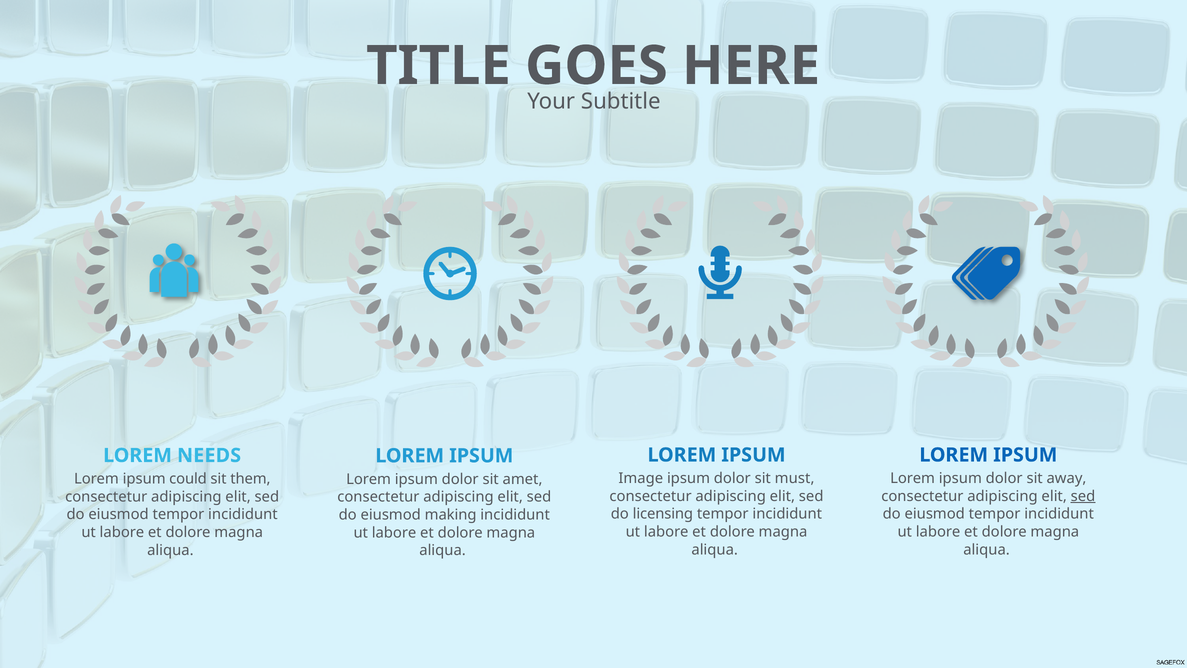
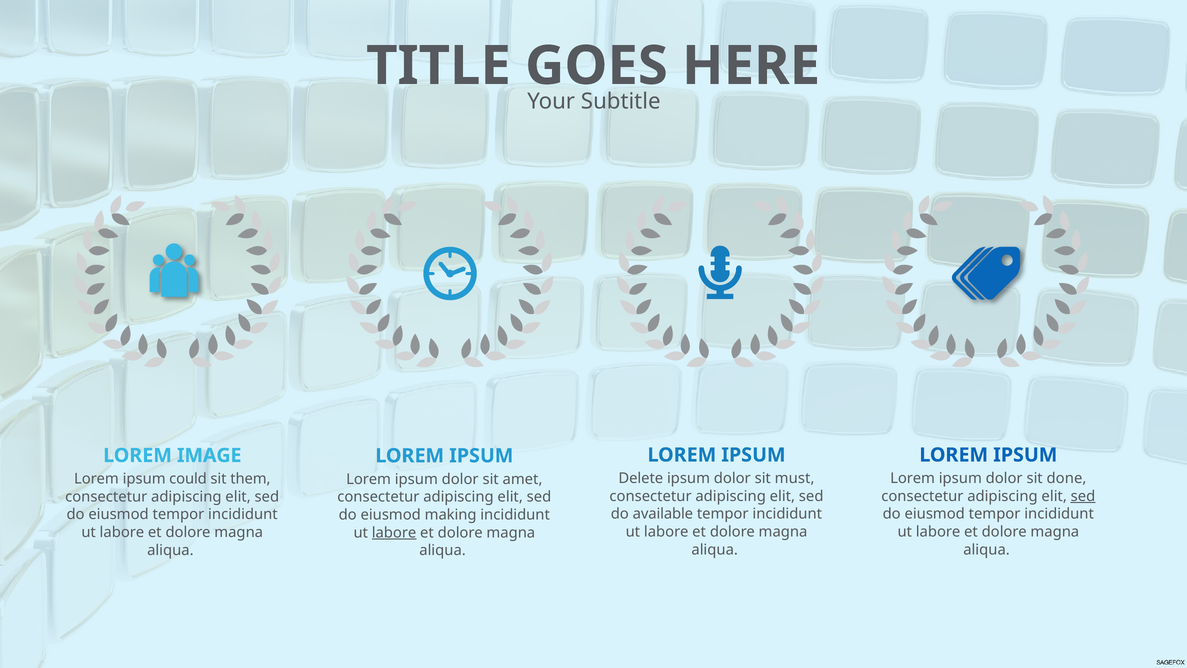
NEEDS: NEEDS -> IMAGE
Image: Image -> Delete
away: away -> done
licensing: licensing -> available
labore at (394, 532) underline: none -> present
